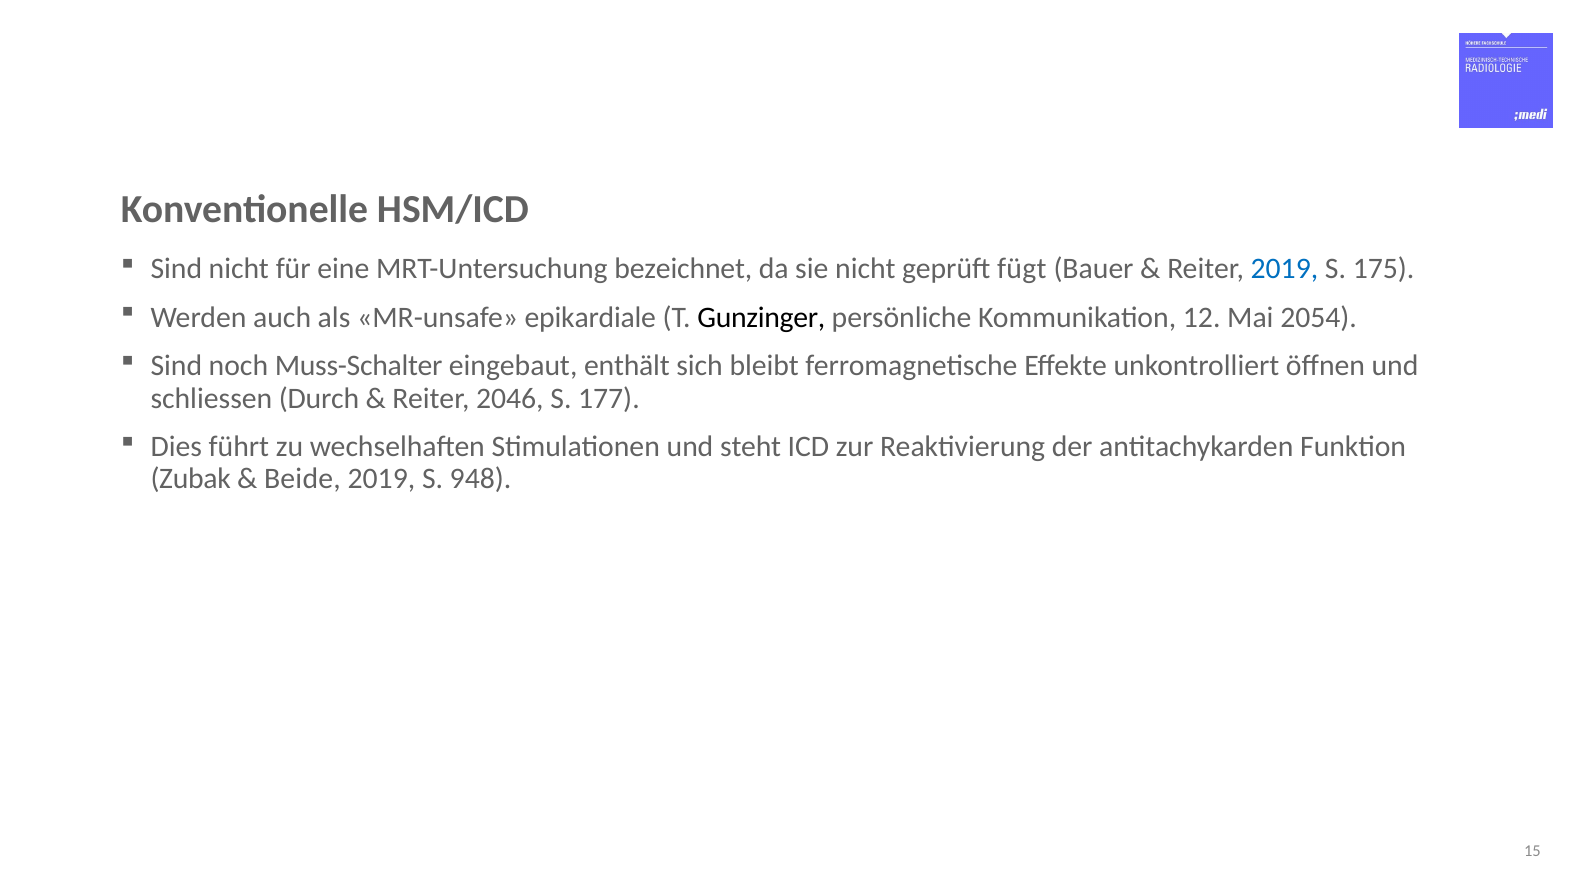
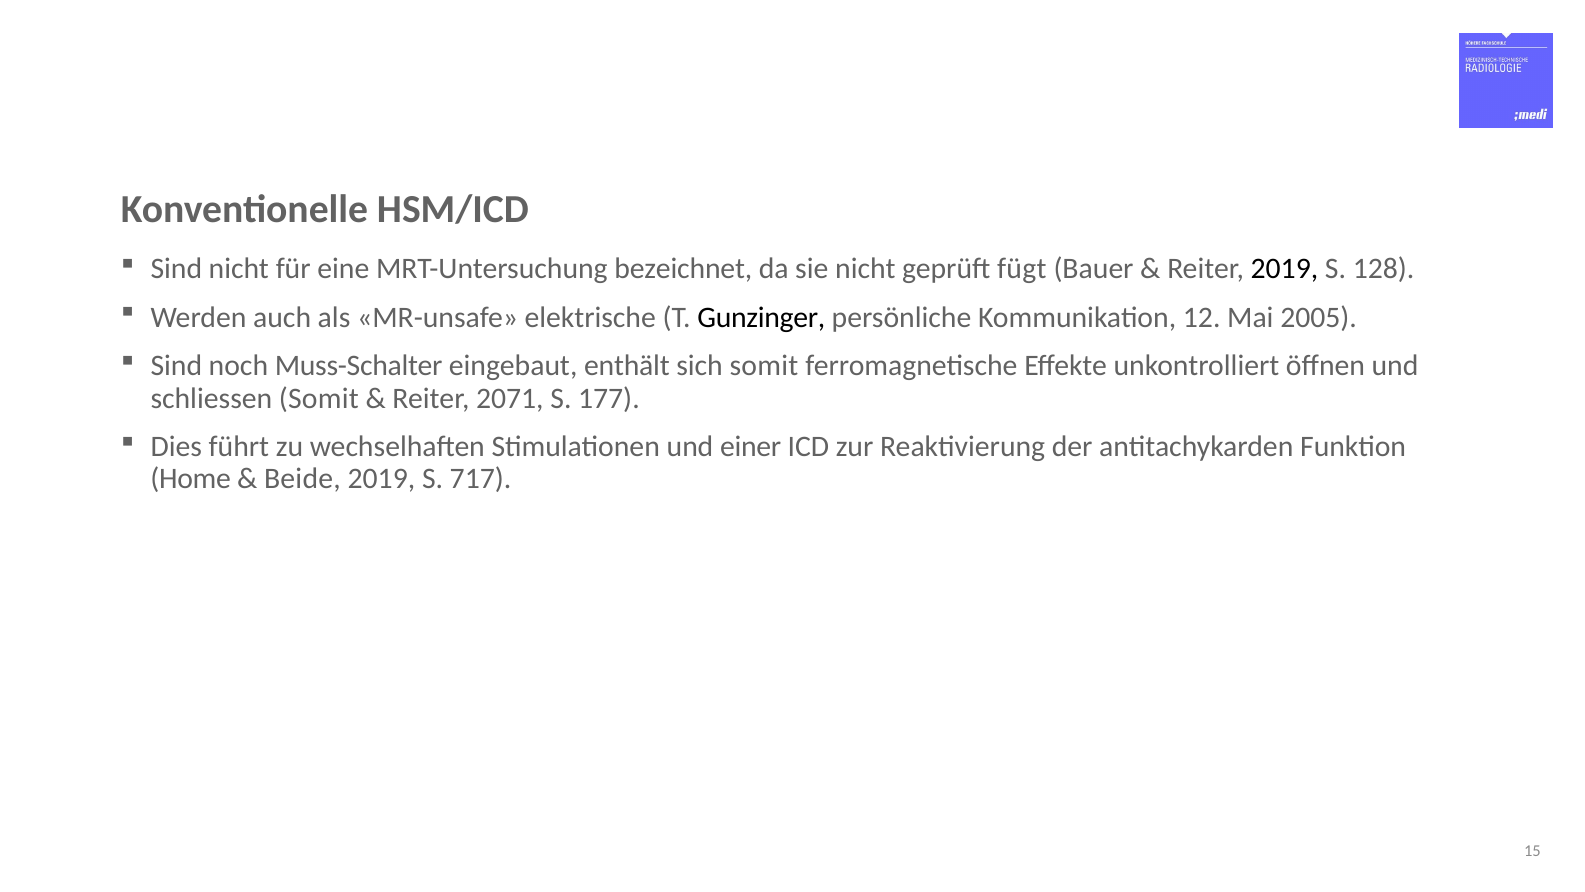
2019 at (1284, 269) colour: blue -> black
175: 175 -> 128
epikardiale: epikardiale -> elektrische
2054: 2054 -> 2005
sich bleibt: bleibt -> somit
schliessen Durch: Durch -> Somit
2046: 2046 -> 2071
steht: steht -> einer
Zubak: Zubak -> Home
948: 948 -> 717
